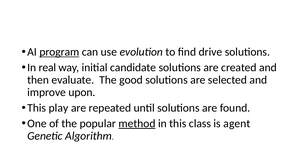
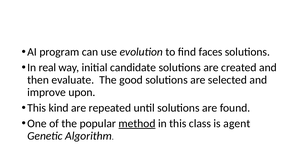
program underline: present -> none
drive: drive -> faces
play: play -> kind
